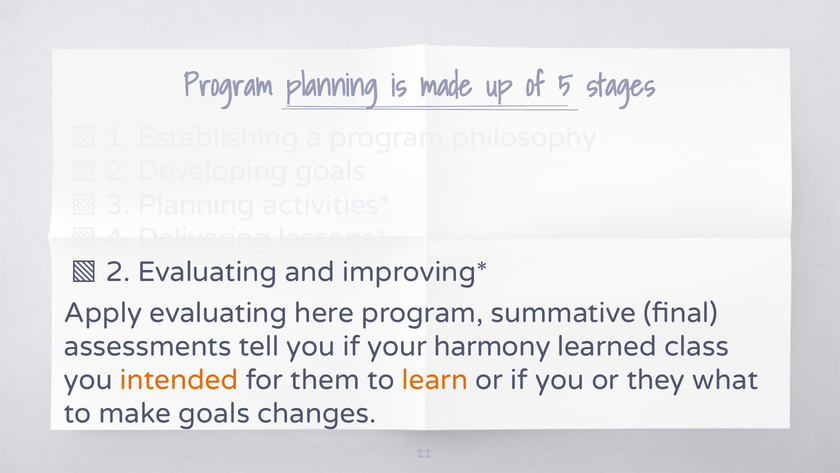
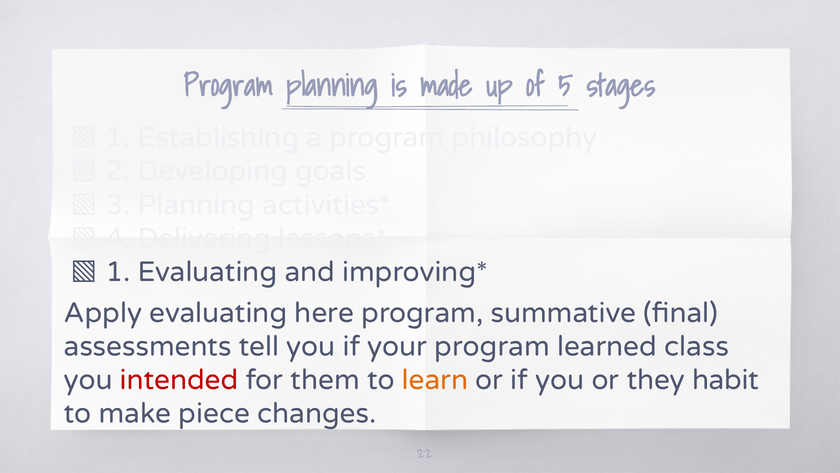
2 at (118, 272): 2 -> 1
your harmony: harmony -> program
intended colour: orange -> red
what: what -> habit
make goals: goals -> piece
